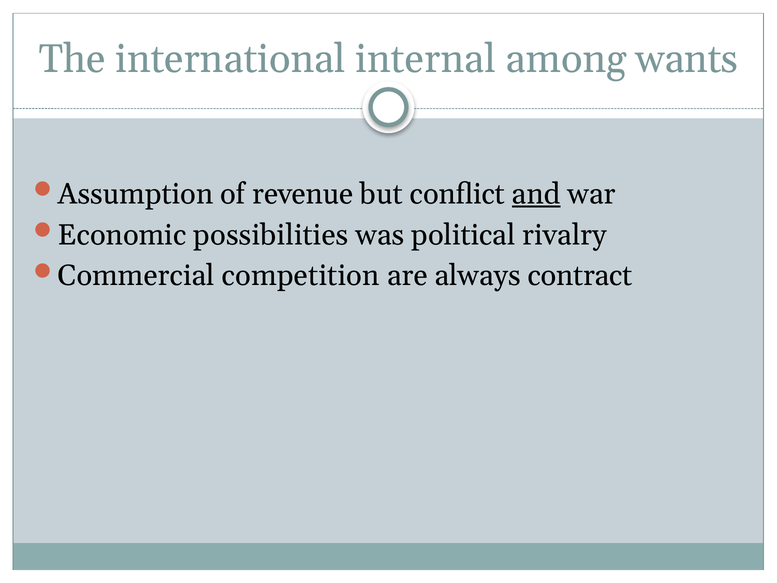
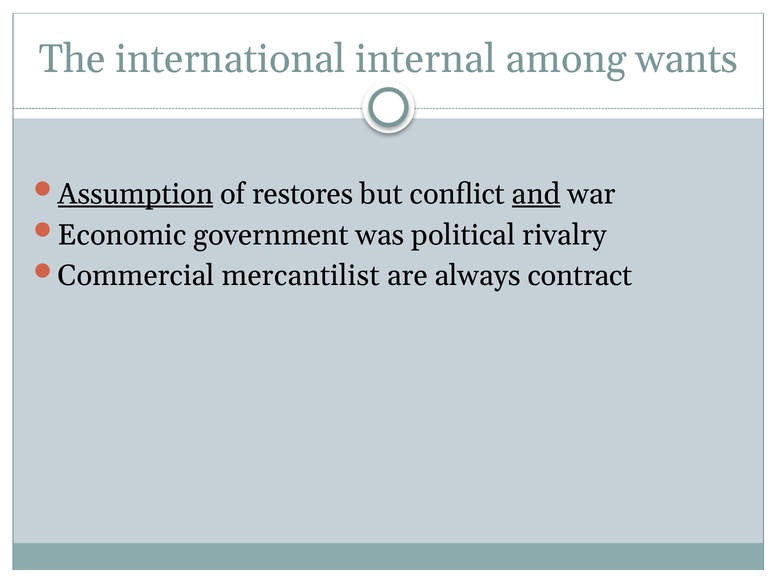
Assumption underline: none -> present
revenue: revenue -> restores
possibilities: possibilities -> government
competition: competition -> mercantilist
